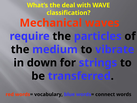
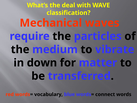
strings: strings -> matter
